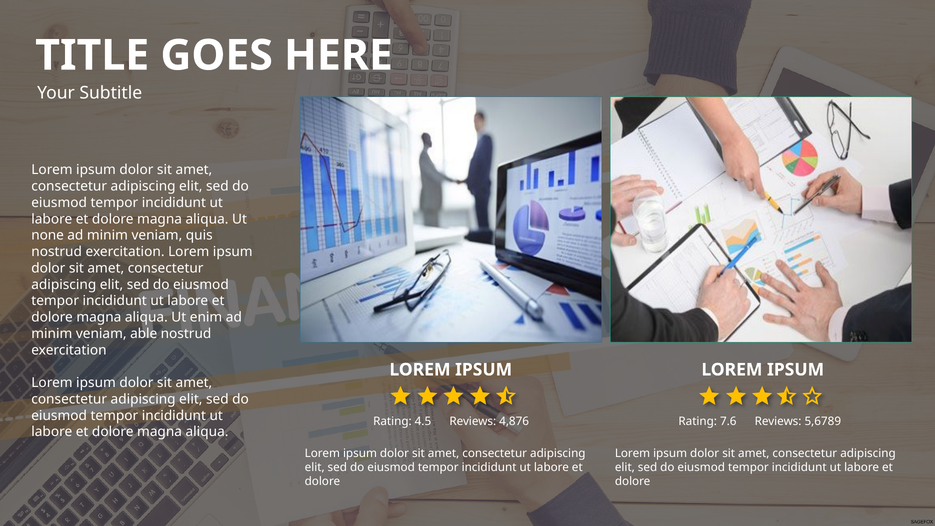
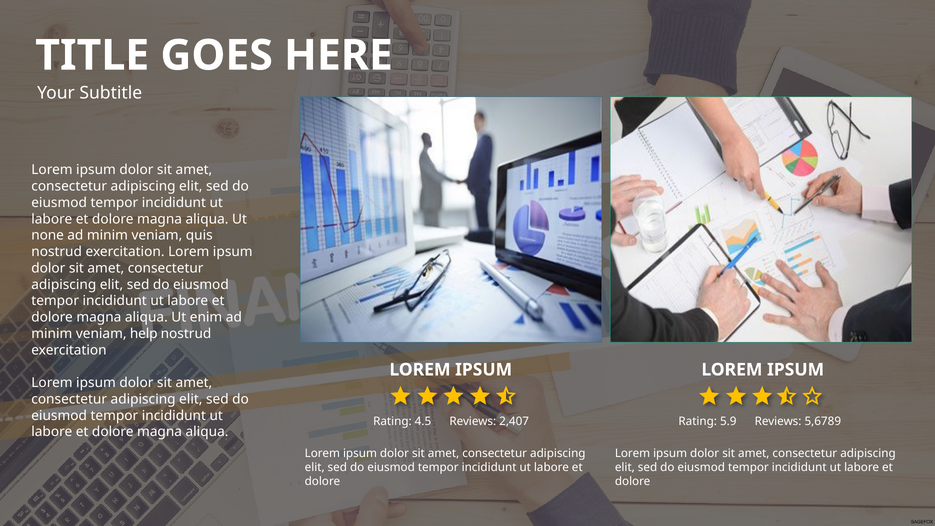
able: able -> help
4,876: 4,876 -> 2,407
7.6: 7.6 -> 5.9
